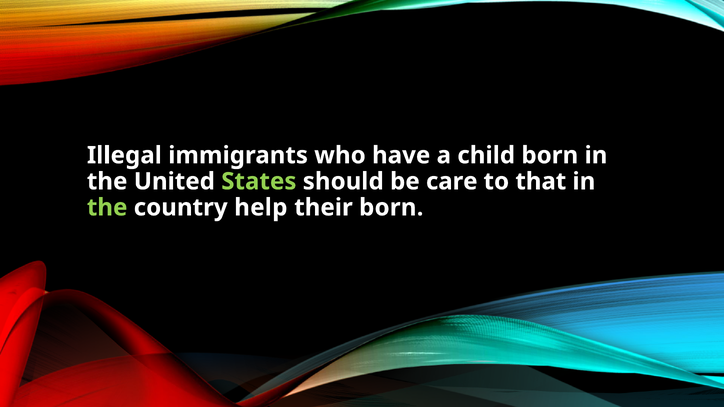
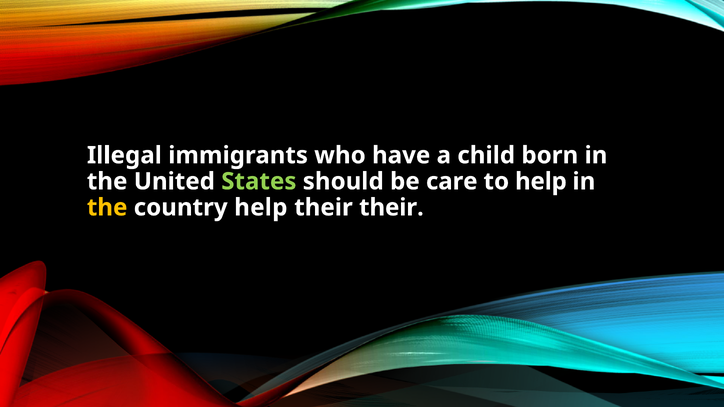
to that: that -> help
the at (107, 208) colour: light green -> yellow
their born: born -> their
